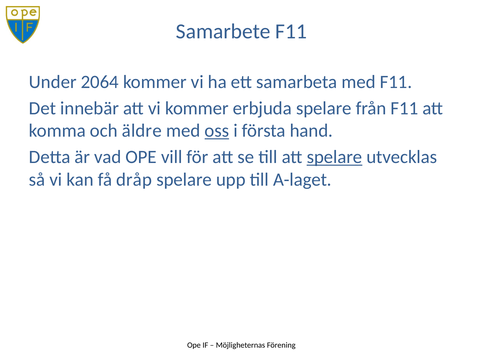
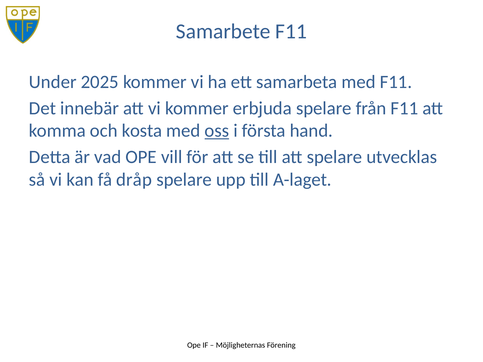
2064: 2064 -> 2025
äldre: äldre -> kosta
spelare at (334, 157) underline: present -> none
